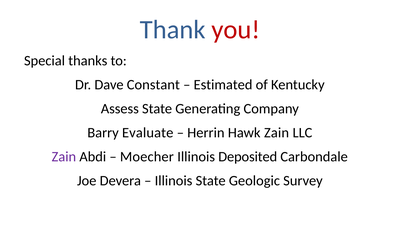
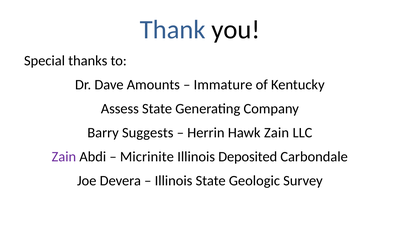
you colour: red -> black
Constant: Constant -> Amounts
Estimated: Estimated -> Immature
Evaluate: Evaluate -> Suggests
Moecher: Moecher -> Micrinite
